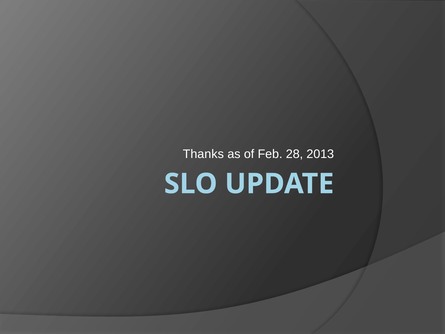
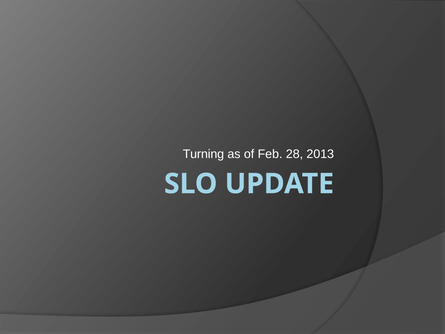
Thanks: Thanks -> Turning
